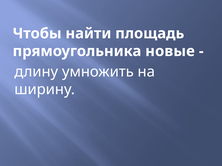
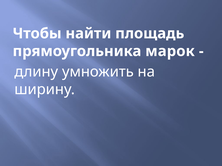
новые: новые -> марок
